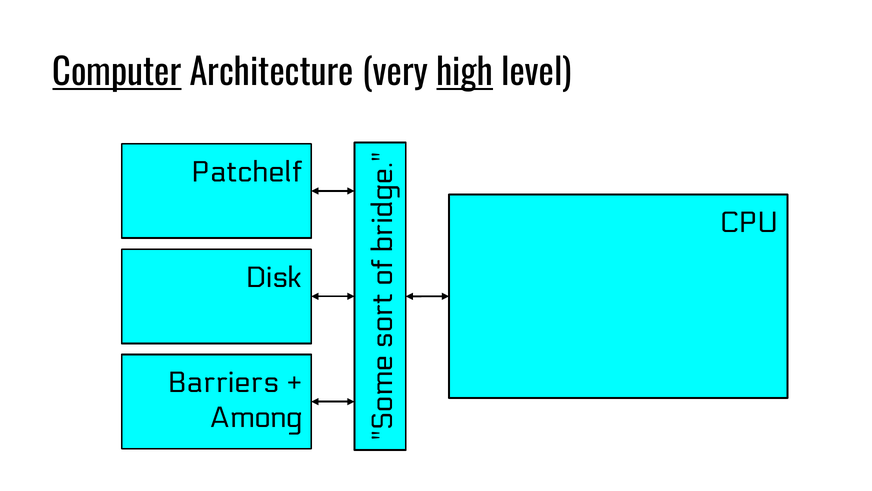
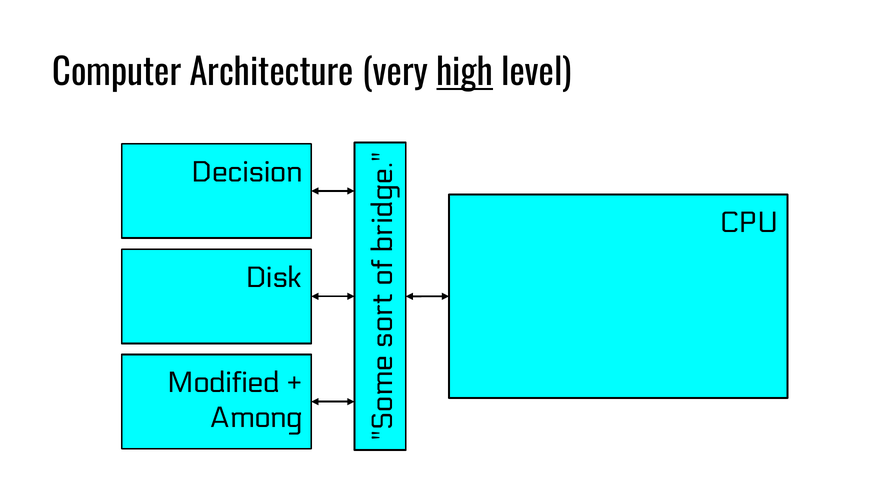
Computer underline: present -> none
Patchelf: Patchelf -> Decision
Barriers: Barriers -> Modified
